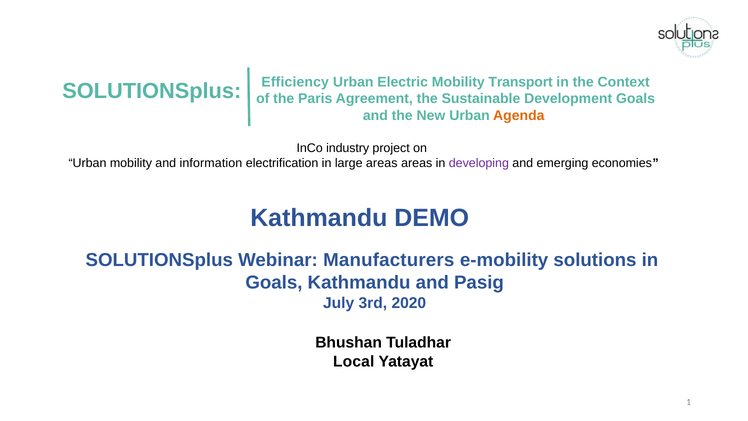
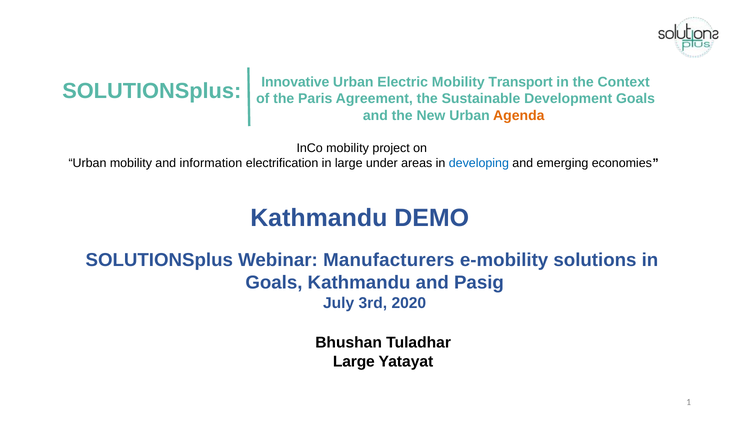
Efficiency: Efficiency -> Innovative
InCo industry: industry -> mobility
large areas: areas -> under
developing colour: purple -> blue
Local at (354, 361): Local -> Large
